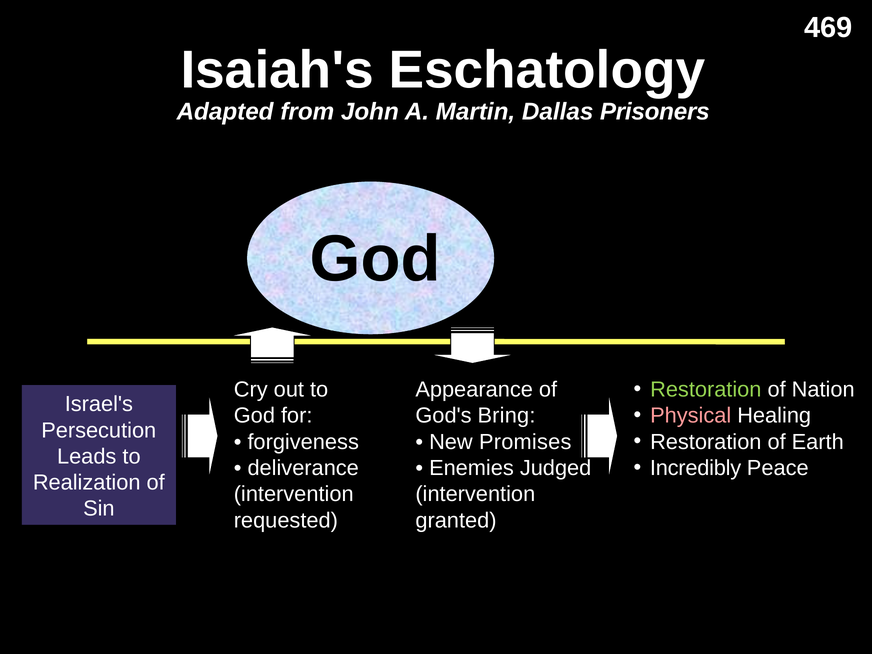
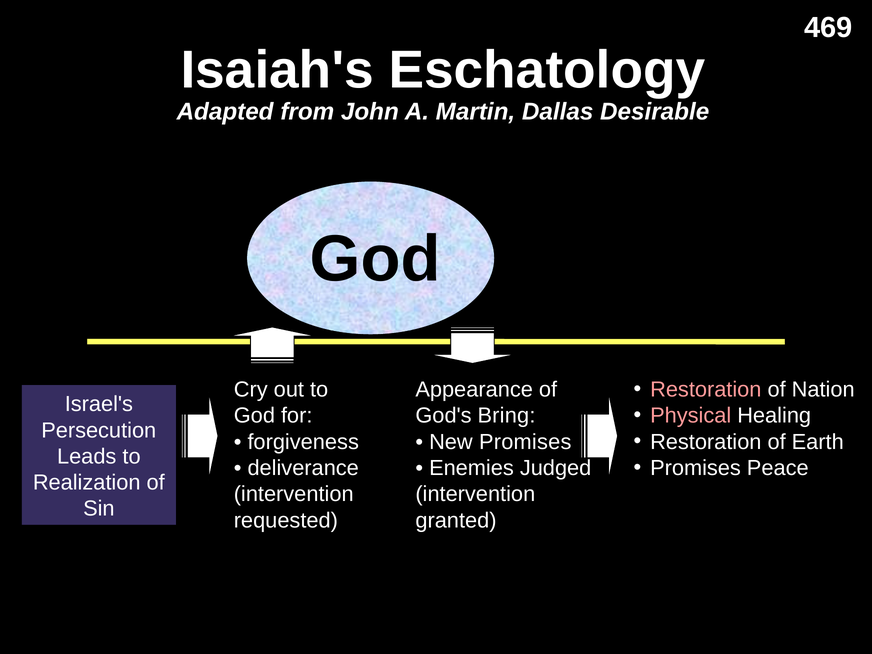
Prisoners: Prisoners -> Desirable
Restoration at (706, 390) colour: light green -> pink
Incredibly at (696, 468): Incredibly -> Promises
